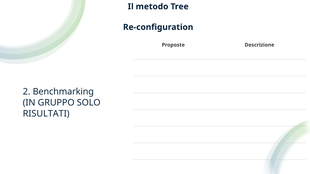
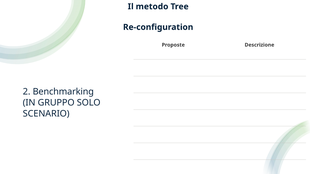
RISULTATI: RISULTATI -> SCENARIO
